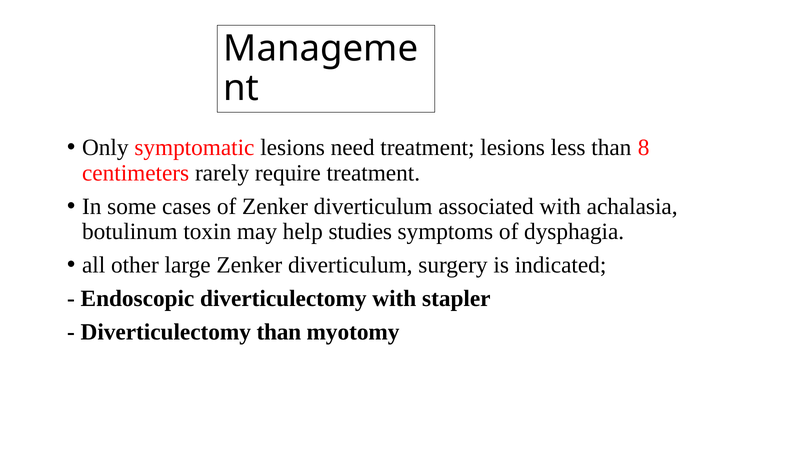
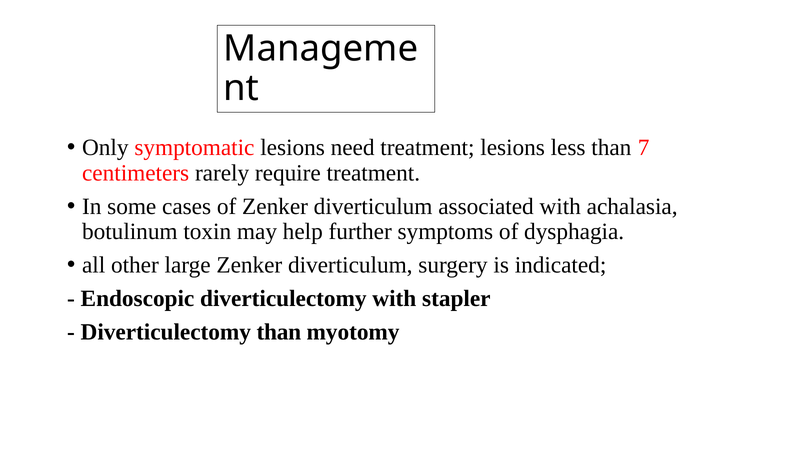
8: 8 -> 7
studies: studies -> further
